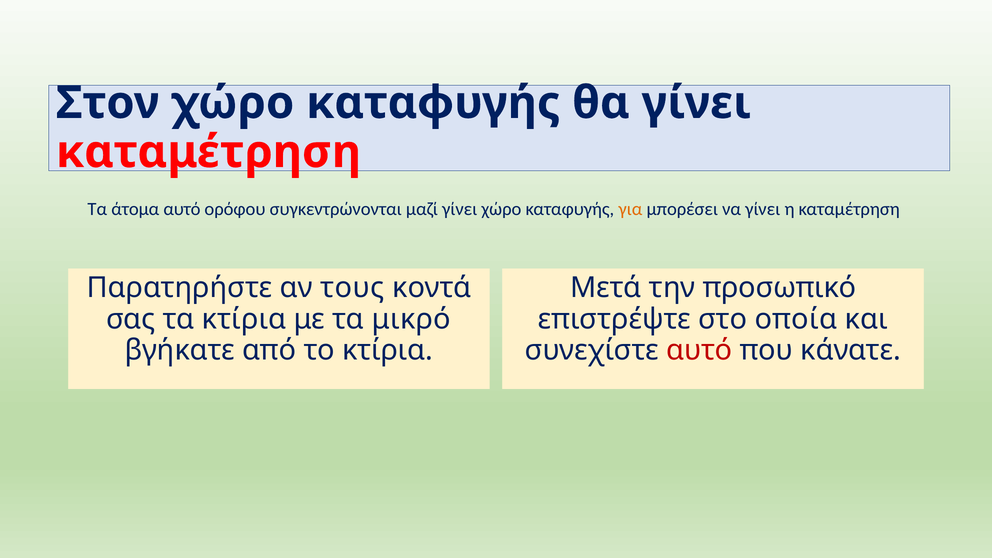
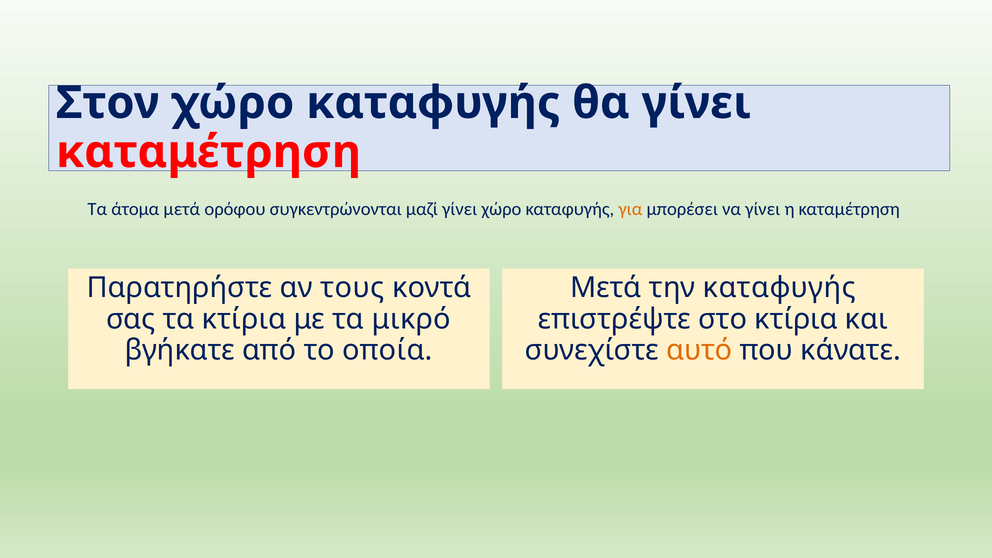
άτομα αυτό: αυτό -> μετά
την προσωπικό: προσωπικό -> καταφυγής
στο οποία: οποία -> κτίρια
το κτίρια: κτίρια -> οποία
αυτό at (699, 350) colour: red -> orange
